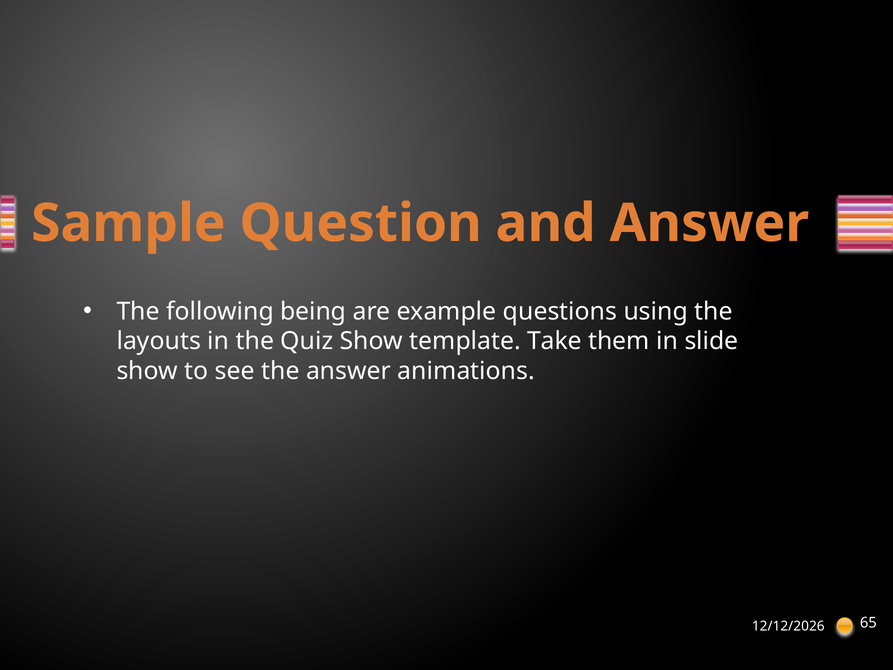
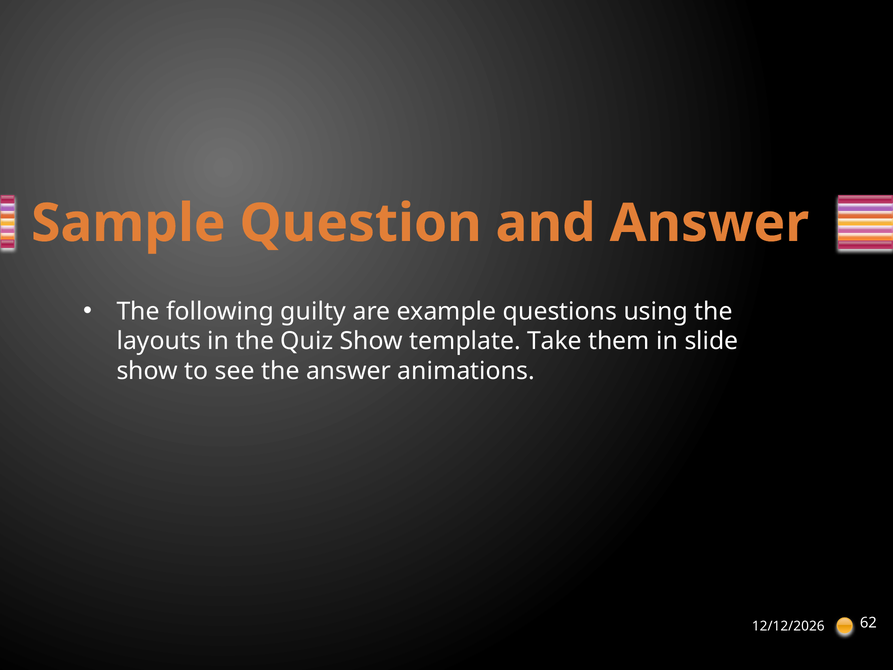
being: being -> guilty
65: 65 -> 62
